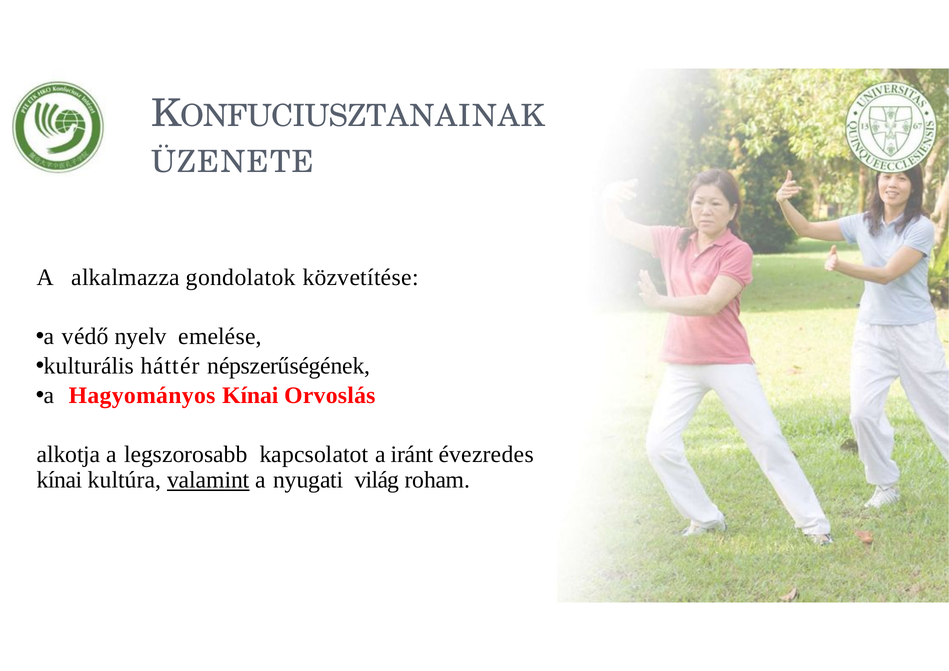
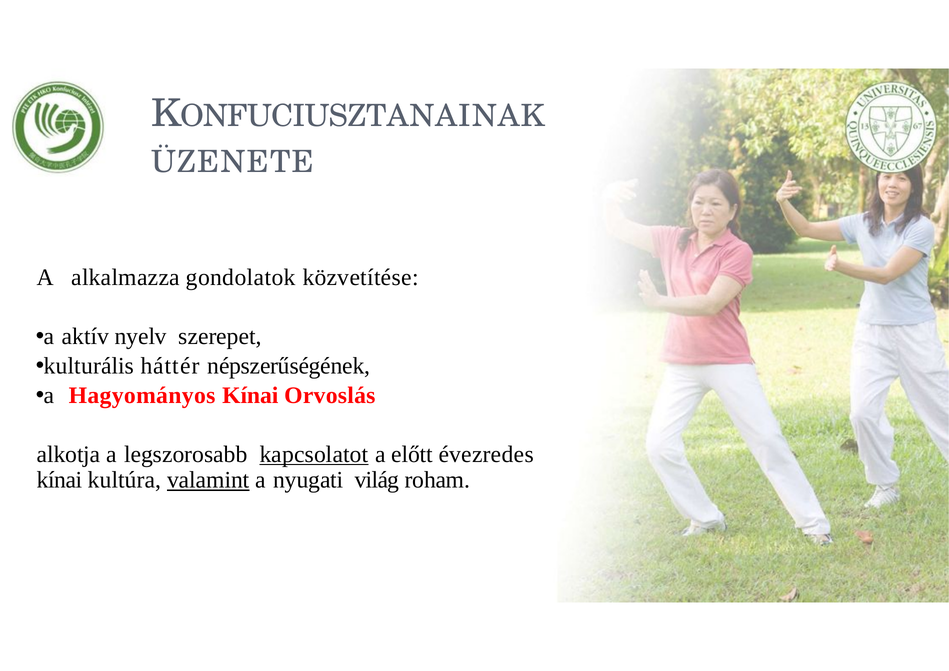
védő: védő -> aktív
emelése: emelése -> szerepet
kapcsolatot underline: none -> present
iránt: iránt -> előtt
